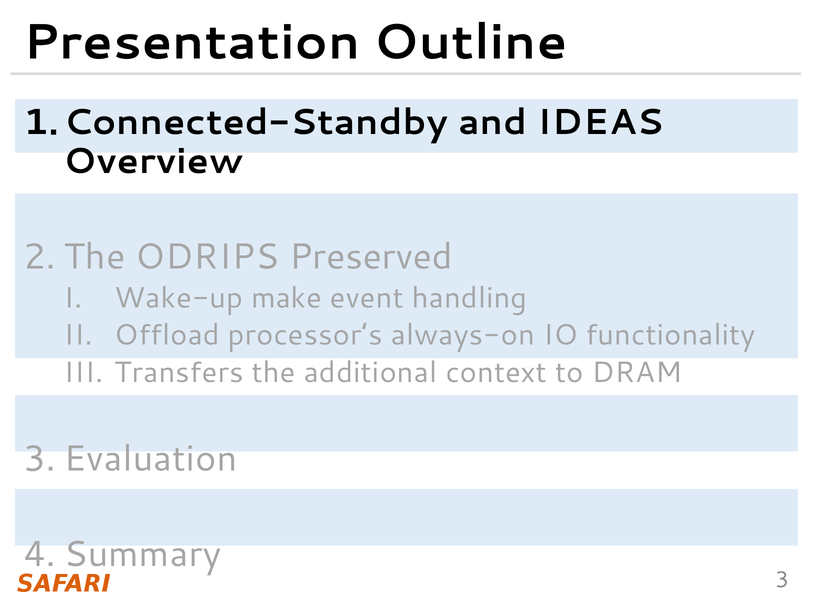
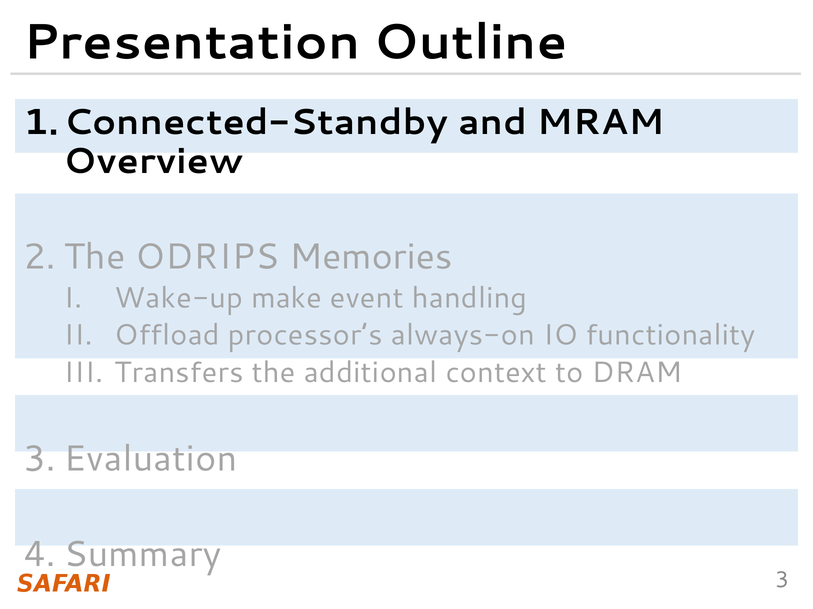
IDEAS: IDEAS -> MRAM
Preserved: Preserved -> Memories
